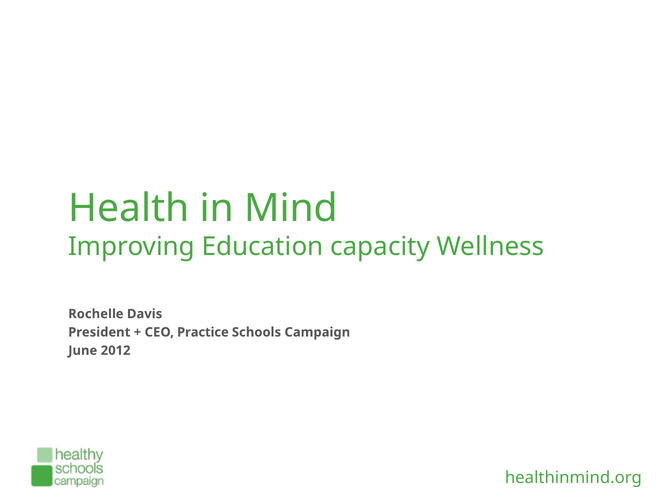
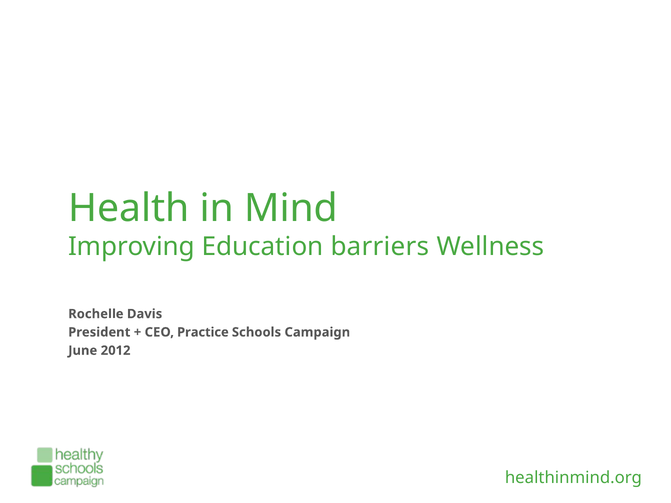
capacity: capacity -> barriers
